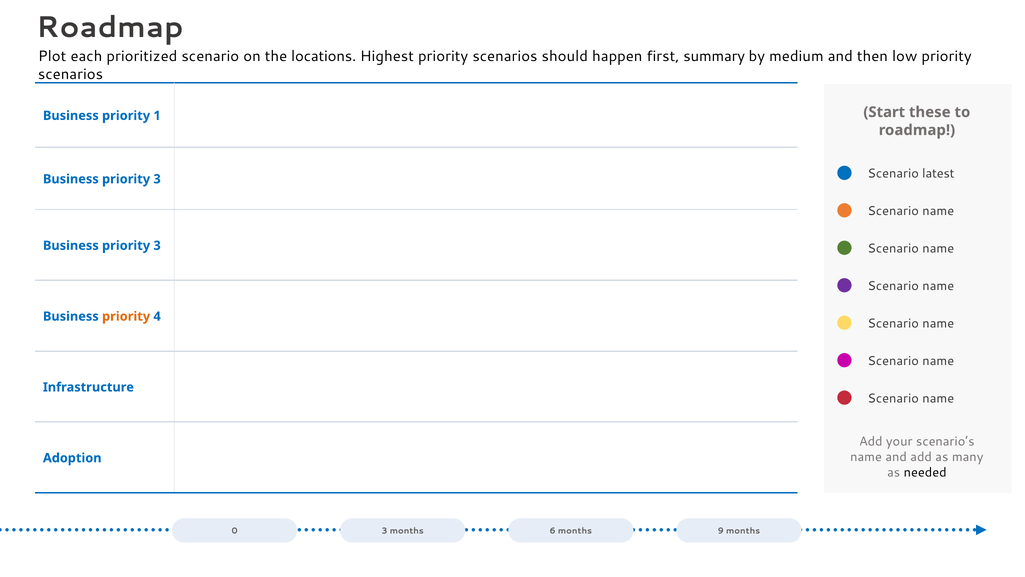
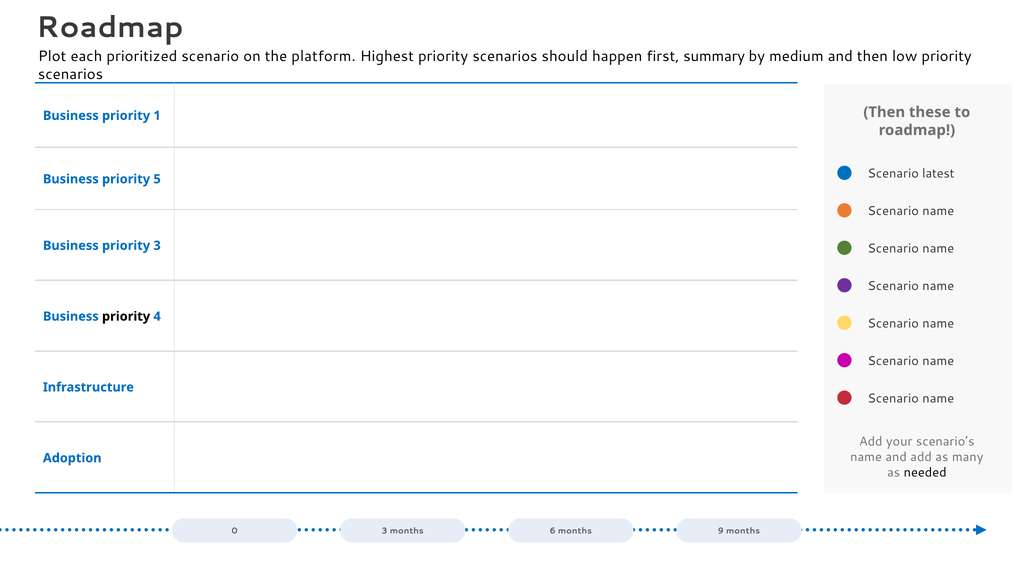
locations: locations -> platform
Start at (884, 112): Start -> Then
3 at (157, 179): 3 -> 5
priority at (126, 316) colour: orange -> black
